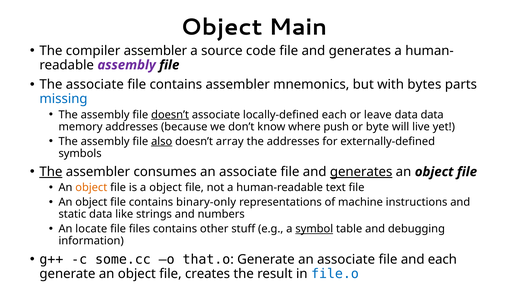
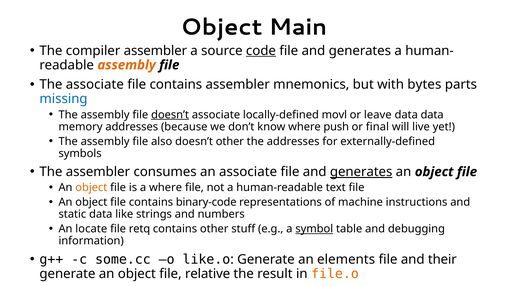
code underline: none -> present
assembly at (127, 65) colour: purple -> orange
locally-defined each: each -> movl
byte: byte -> final
also underline: present -> none
doesn’t array: array -> other
The at (51, 172) underline: present -> none
a object: object -> where
binary-only: binary-only -> binary-code
files: files -> retq
that.o: that.o -> like.o
Generate an associate: associate -> elements
and each: each -> their
creates: creates -> relative
file.o colour: blue -> orange
